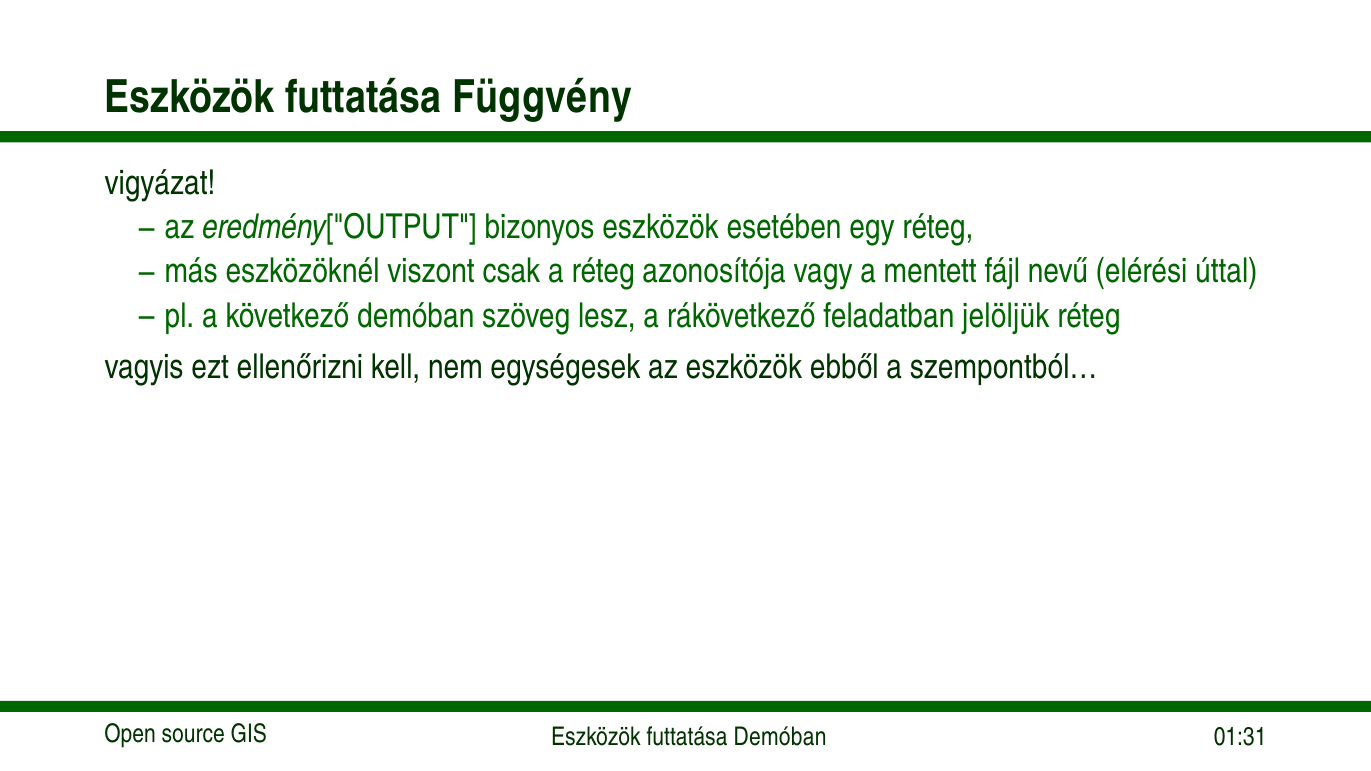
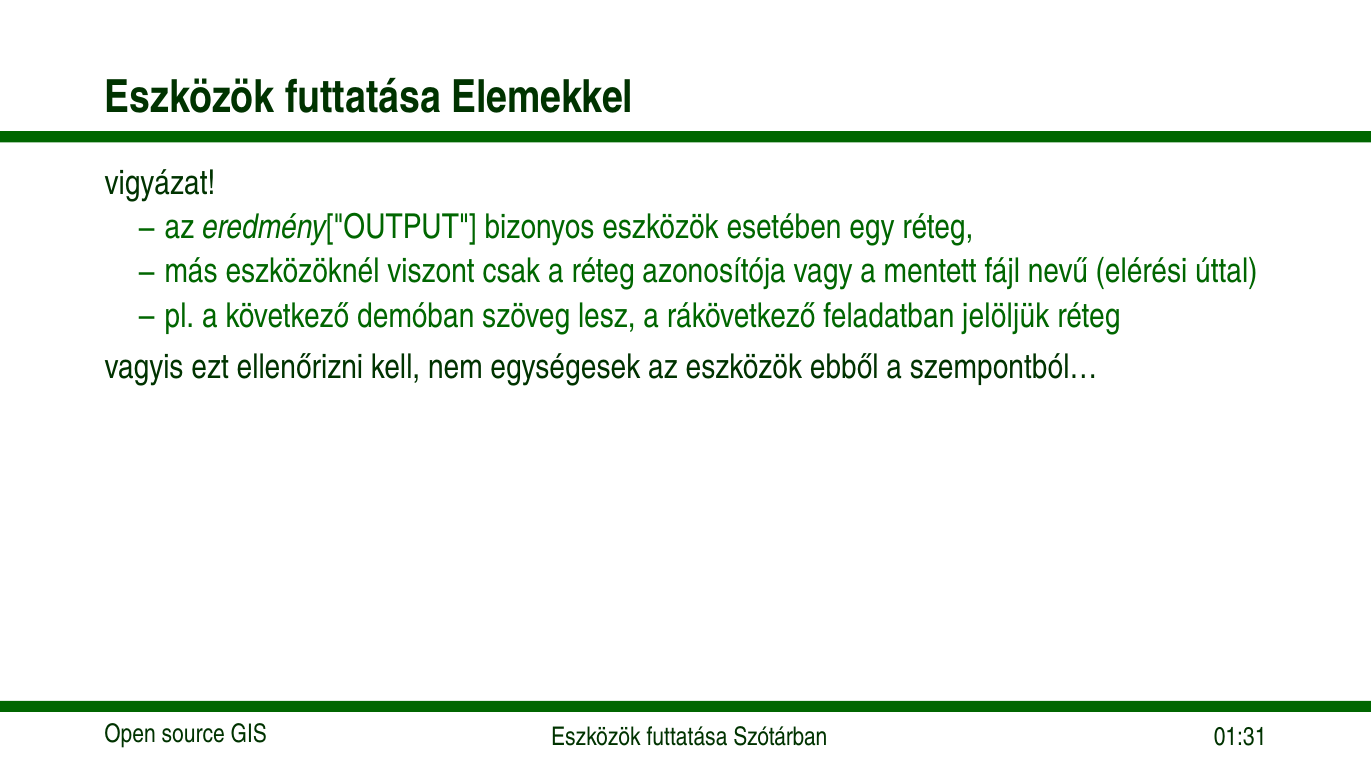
Függvény: Függvény -> Elemekkel
futtatása Demóban: Demóban -> Szótárban
